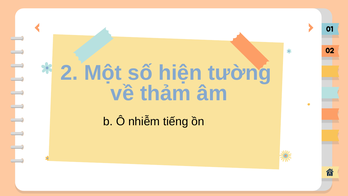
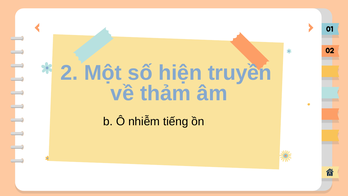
tường: tường -> truyền
